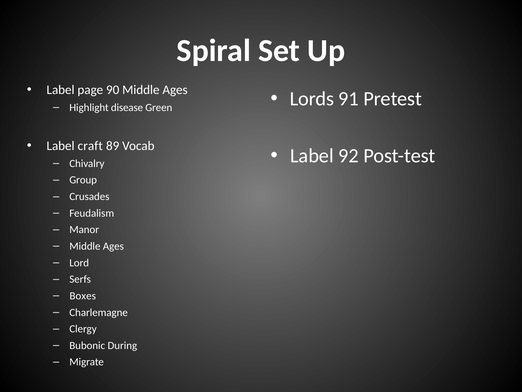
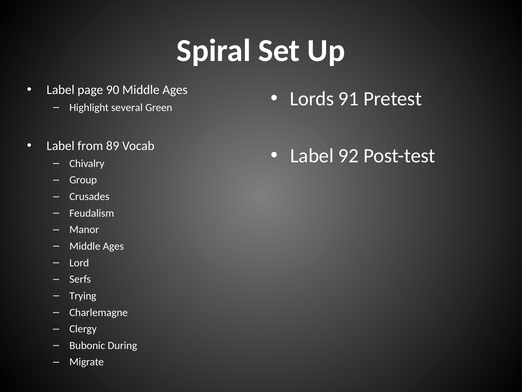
disease: disease -> several
craft: craft -> from
Boxes: Boxes -> Trying
